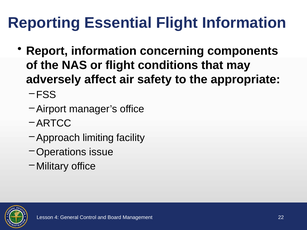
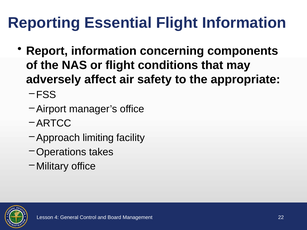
issue: issue -> takes
